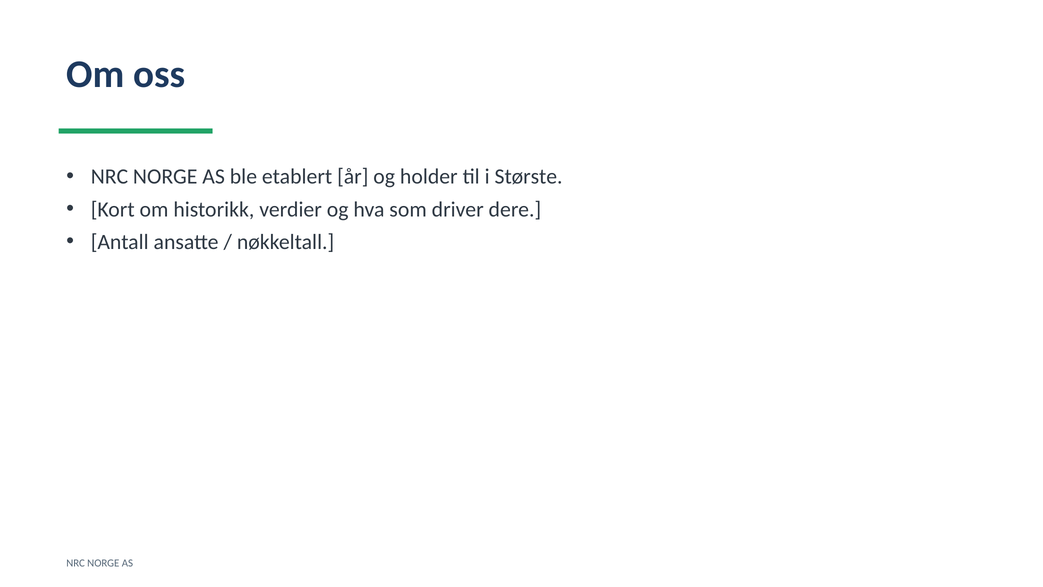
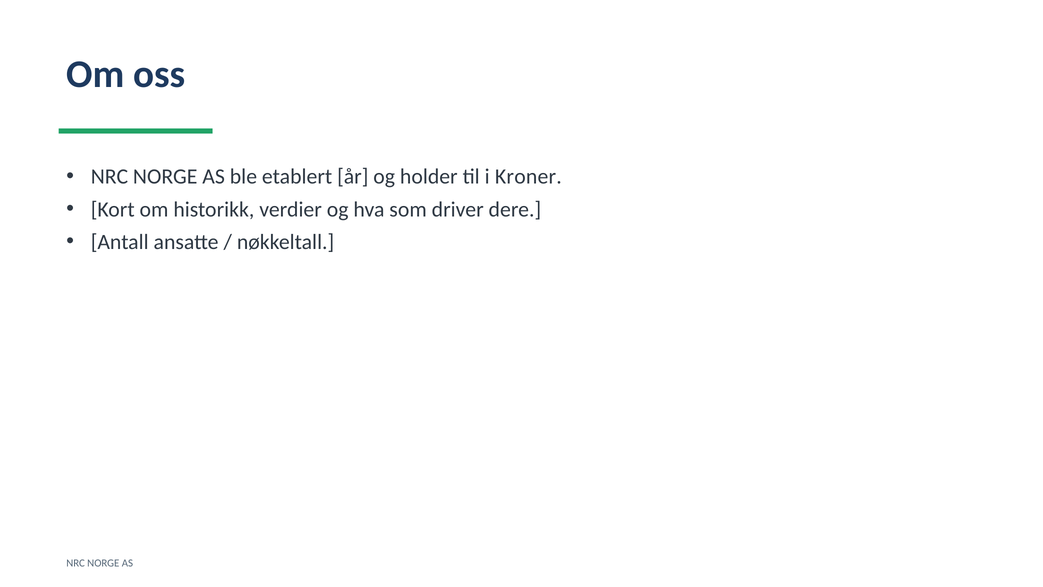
Største: Største -> Kroner
